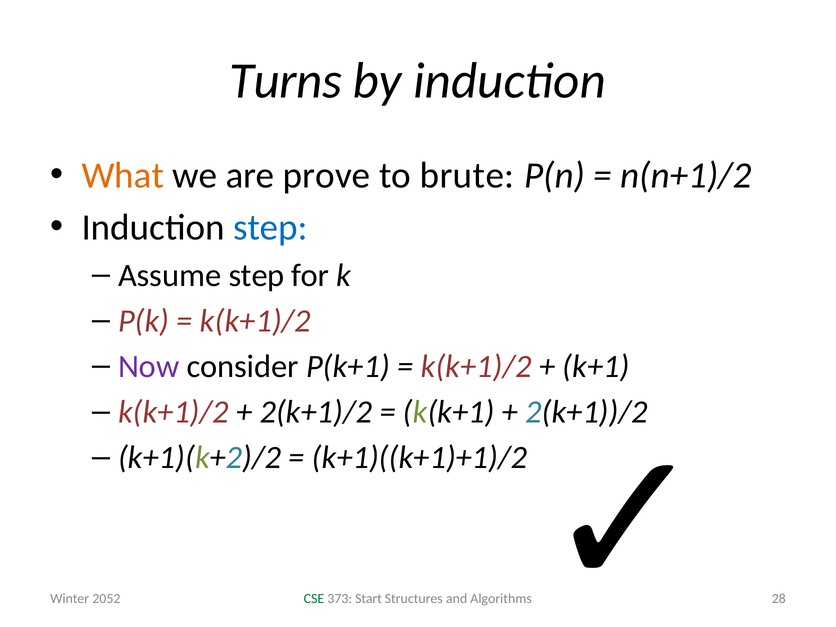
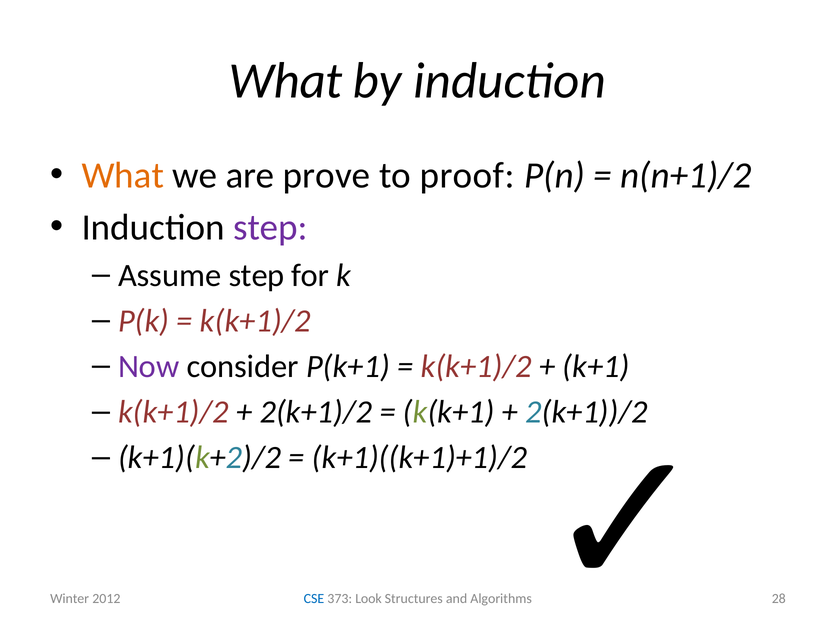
Turns at (286, 81): Turns -> What
brute: brute -> proof
step at (270, 227) colour: blue -> purple
CSE colour: green -> blue
Start: Start -> Look
2052: 2052 -> 2012
